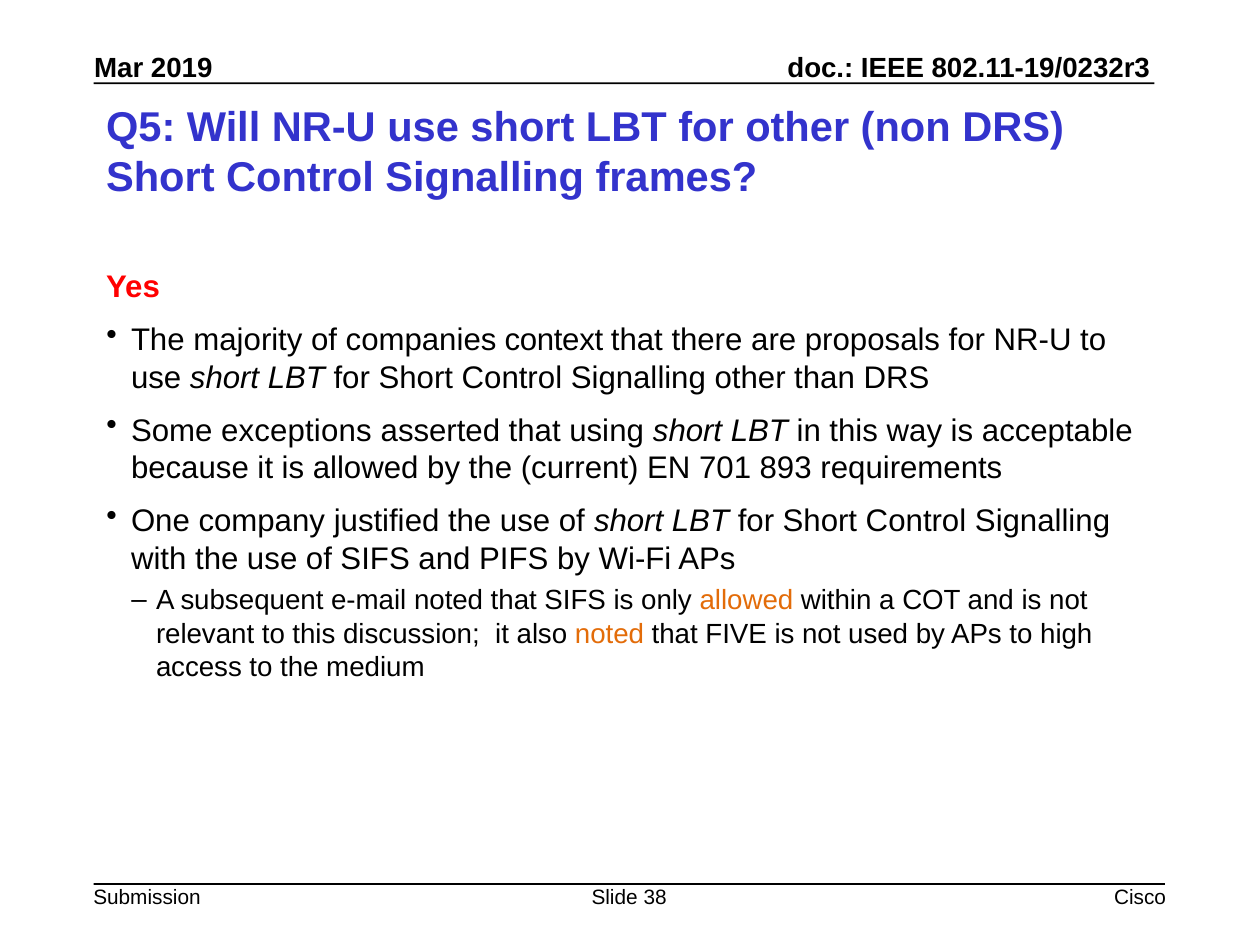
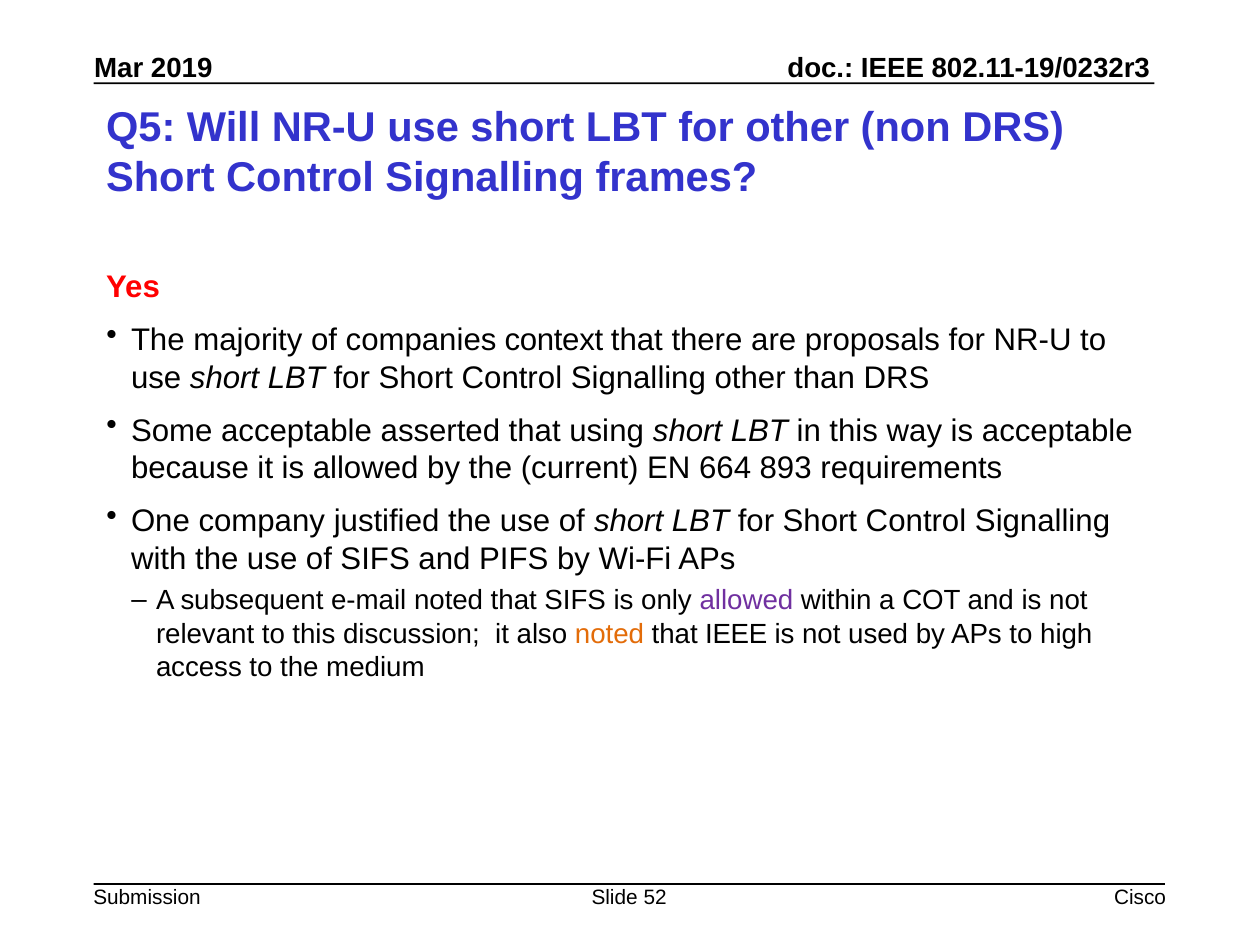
Some exceptions: exceptions -> acceptable
701: 701 -> 664
allowed at (746, 601) colour: orange -> purple
that FIVE: FIVE -> IEEE
38: 38 -> 52
